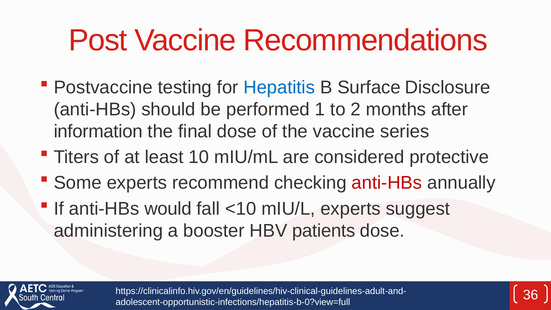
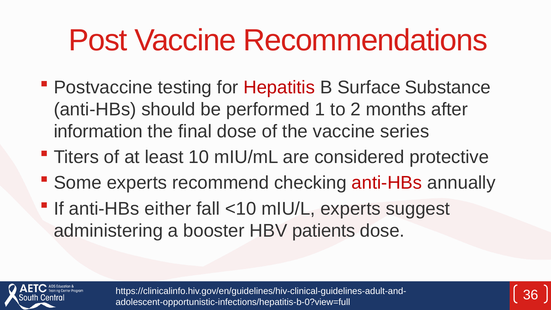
Hepatitis colour: blue -> red
Disclosure: Disclosure -> Substance
would: would -> either
